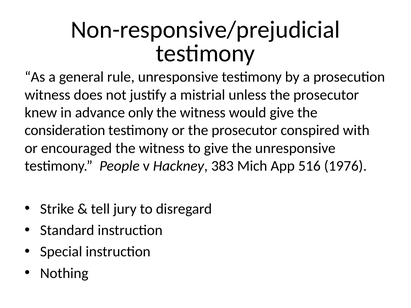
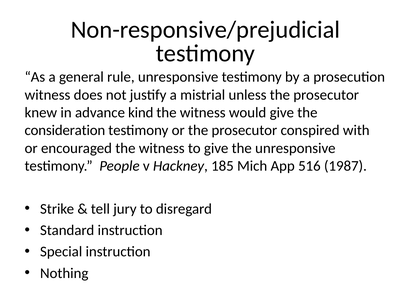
only: only -> kind
383: 383 -> 185
1976: 1976 -> 1987
